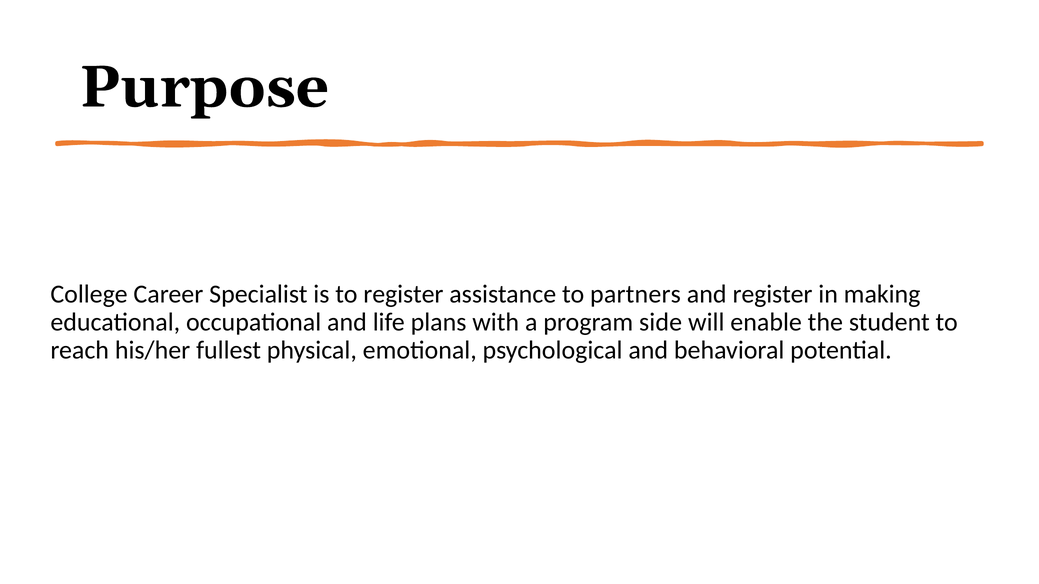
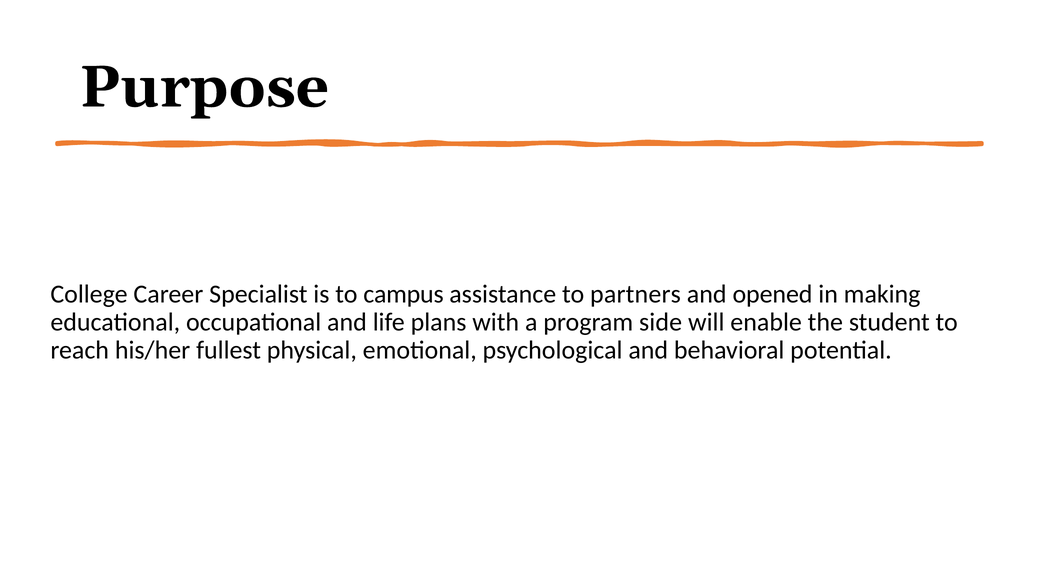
to register: register -> campus
and register: register -> opened
